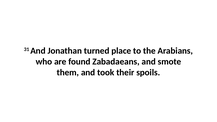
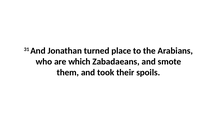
found: found -> which
